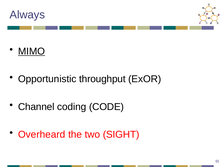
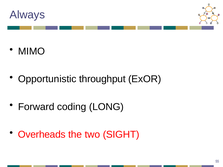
MIMO underline: present -> none
Channel: Channel -> Forward
CODE: CODE -> LONG
Overheard: Overheard -> Overheads
